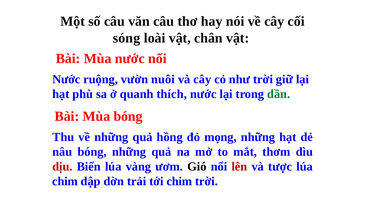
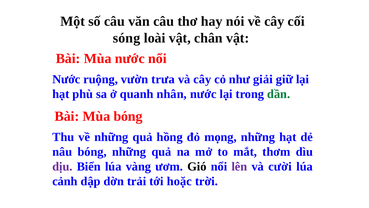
nuôi: nuôi -> trưa
như trời: trời -> giải
thích: thích -> nhân
dịu colour: red -> purple
lên colour: red -> purple
tược: tược -> cười
chim at (65, 181): chim -> cảnh
tới chim: chim -> hoặc
